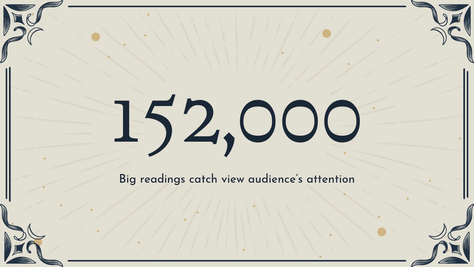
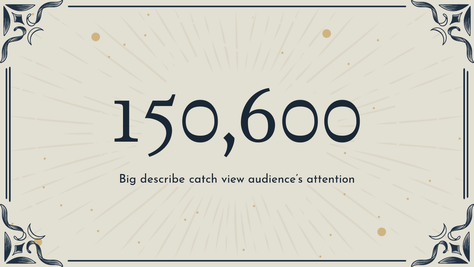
152,000: 152,000 -> 150,600
readings: readings -> describe
